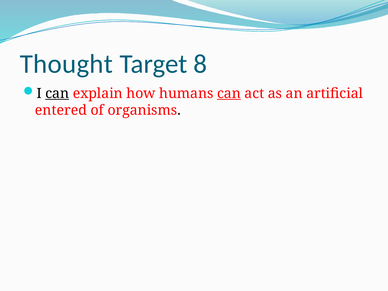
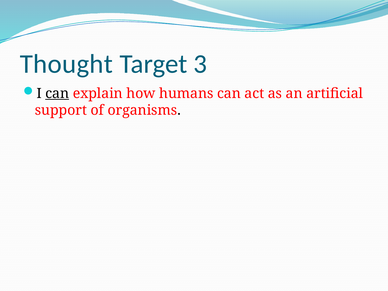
8: 8 -> 3
can at (229, 93) underline: present -> none
entered: entered -> support
